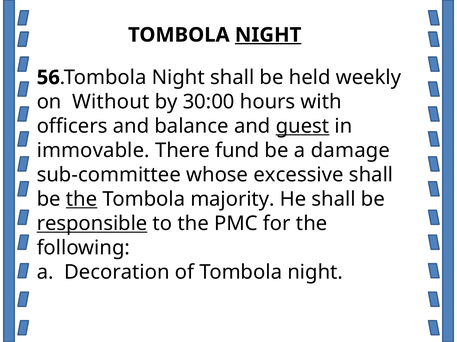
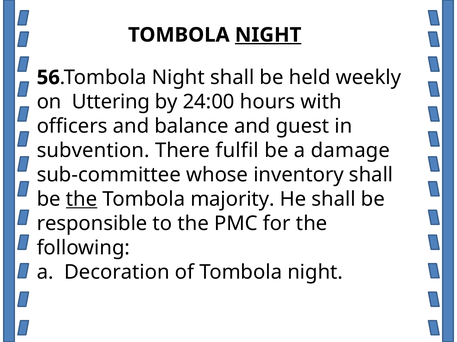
Without: Without -> Uttering
30:00: 30:00 -> 24:00
guest underline: present -> none
immovable: immovable -> subvention
fund: fund -> fulfil
excessive: excessive -> inventory
responsible underline: present -> none
